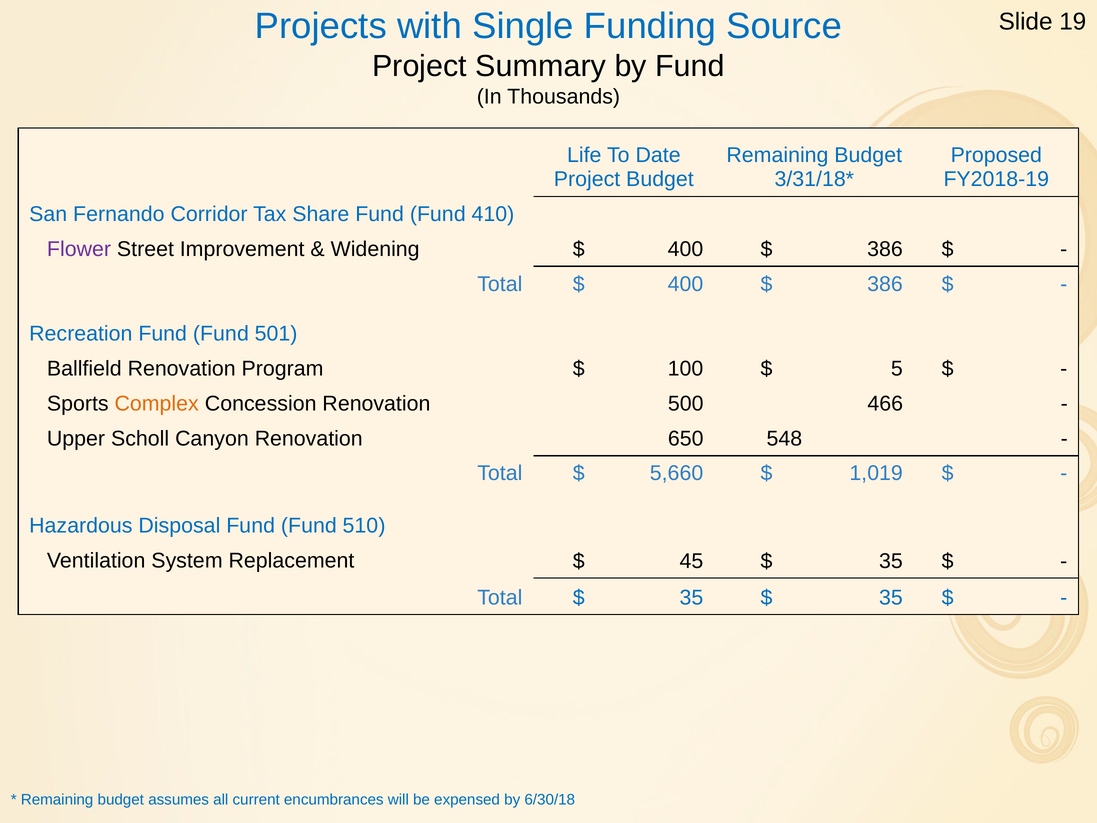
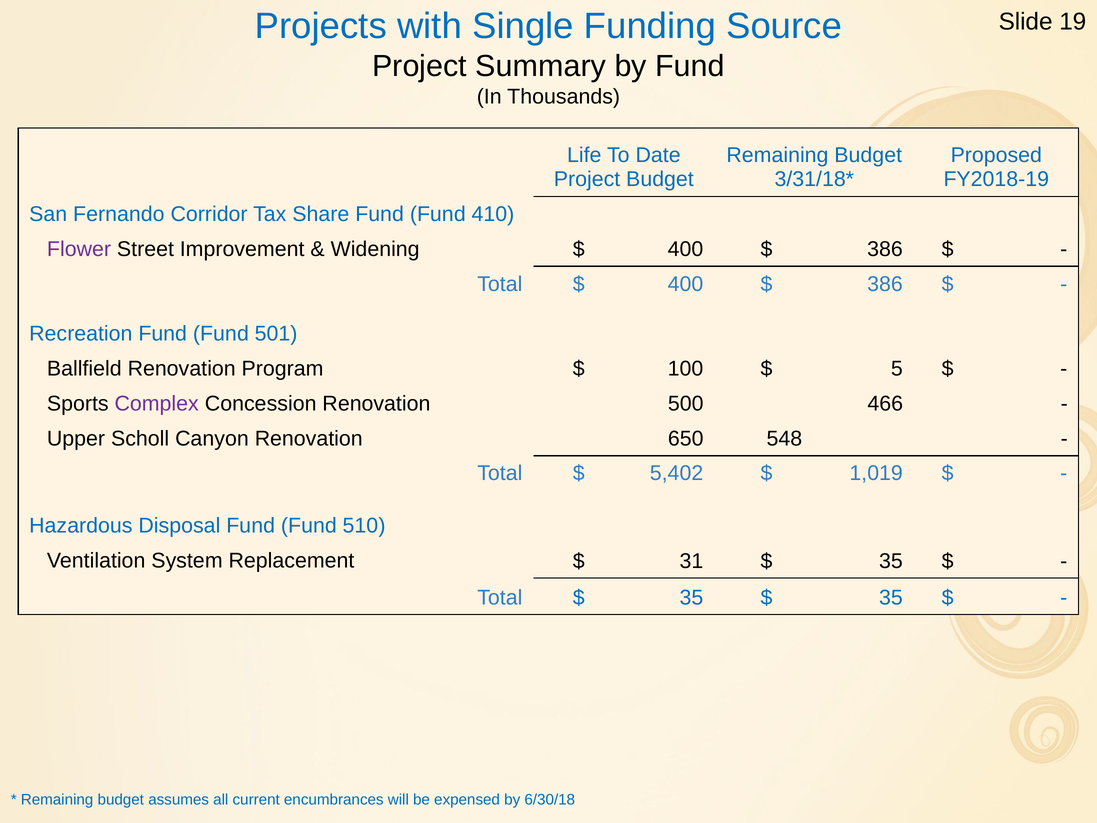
Complex colour: orange -> purple
5,660: 5,660 -> 5,402
45: 45 -> 31
